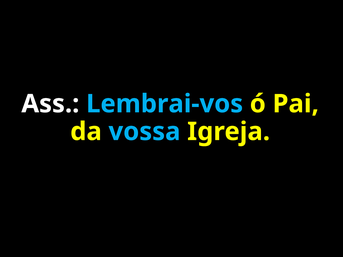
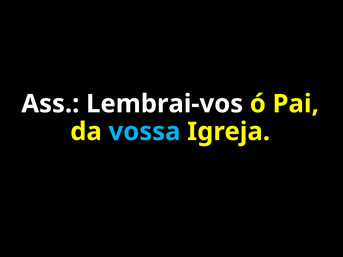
Lembrai-vos colour: light blue -> white
